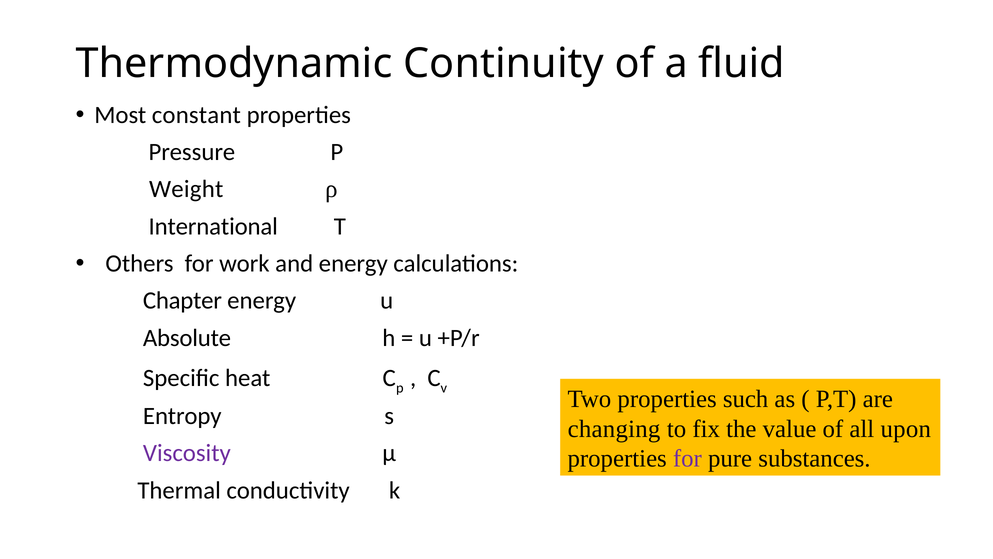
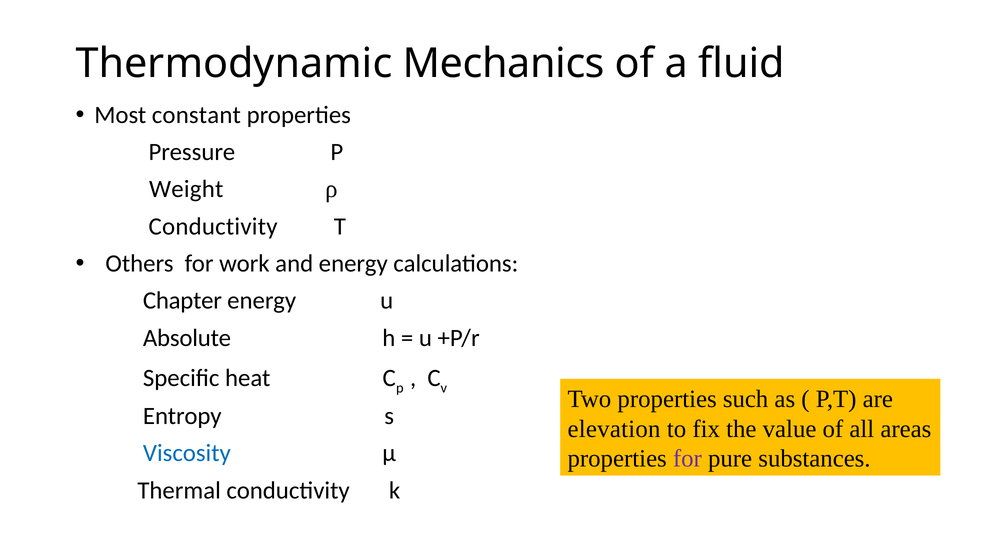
Continuity: Continuity -> Mechanics
International at (213, 226): International -> Conductivity
changing: changing -> elevation
upon: upon -> areas
Viscosity colour: purple -> blue
